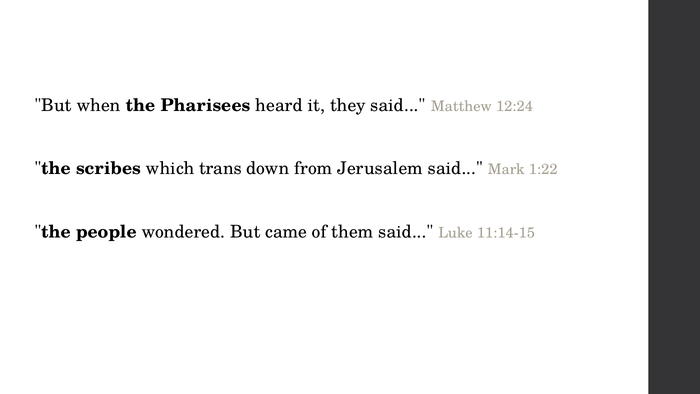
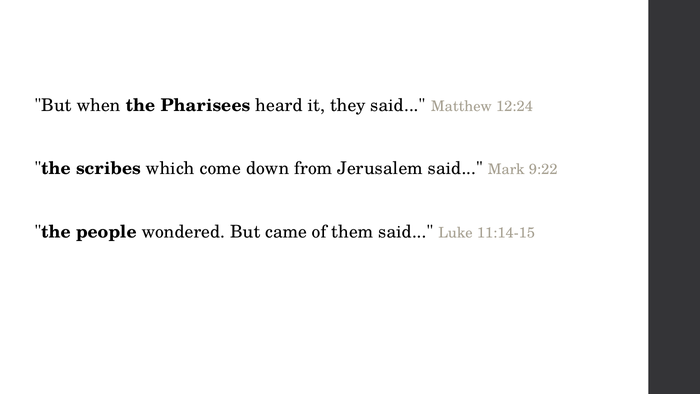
trans: trans -> come
1:22: 1:22 -> 9:22
